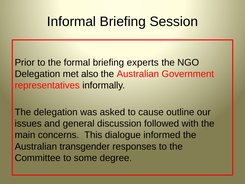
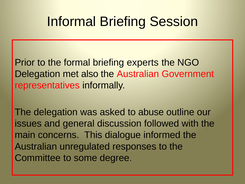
cause: cause -> abuse
transgender: transgender -> unregulated
